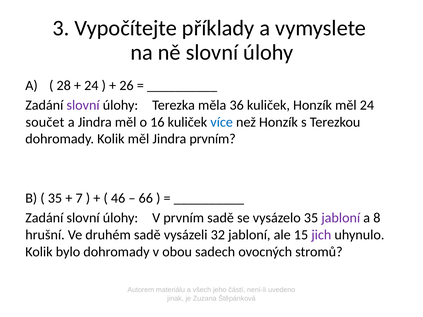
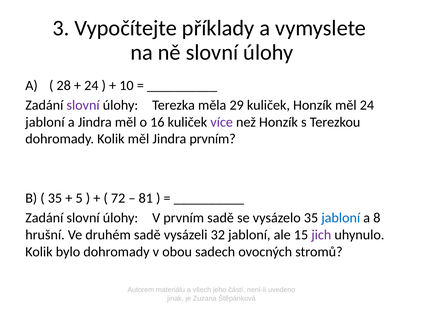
26: 26 -> 10
36: 36 -> 29
součet at (45, 122): součet -> jabloní
více colour: blue -> purple
7: 7 -> 5
46: 46 -> 72
66: 66 -> 81
jabloní at (341, 218) colour: purple -> blue
